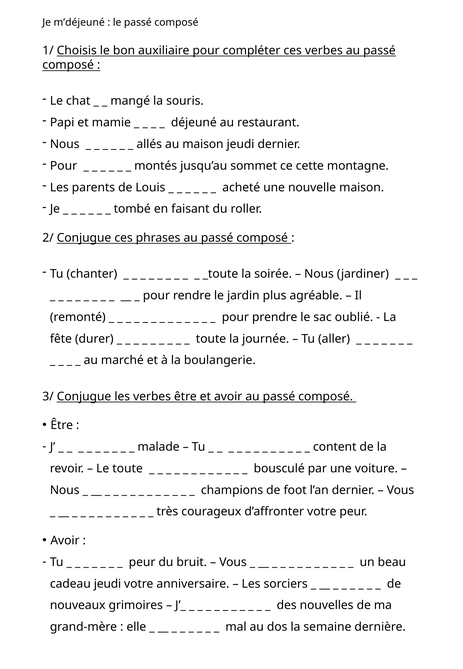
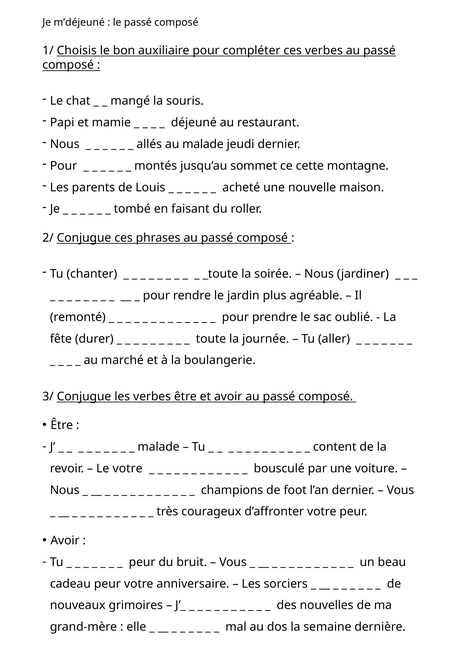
au maison: maison -> malade
Le toute: toute -> votre
cadeau jeudi: jeudi -> peur
